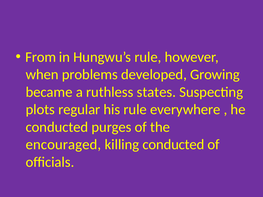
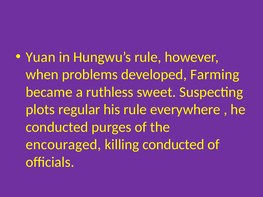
From: From -> Yuan
Growing: Growing -> Farming
states: states -> sweet
